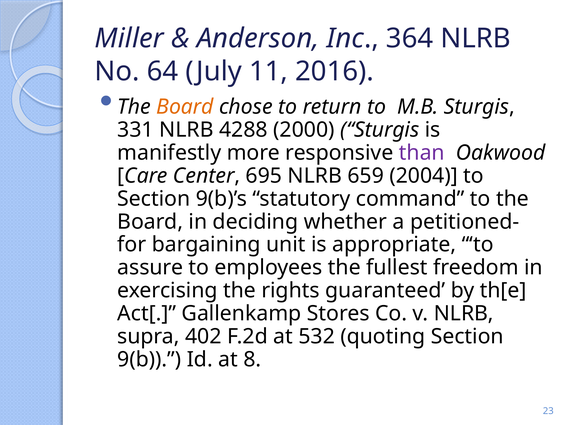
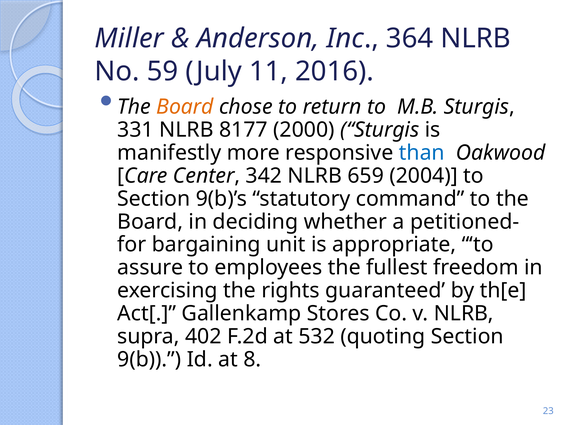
64: 64 -> 59
4288: 4288 -> 8177
than colour: purple -> blue
695: 695 -> 342
